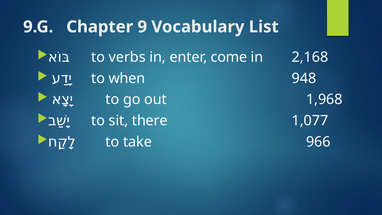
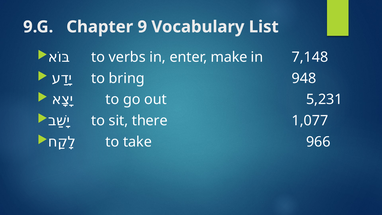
come: come -> make
2,168: 2,168 -> 7,148
when: when -> bring
1,968: 1,968 -> 5,231
